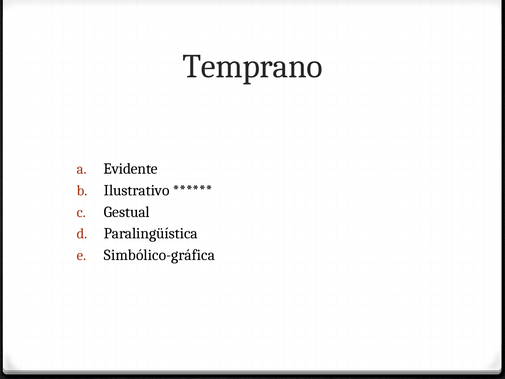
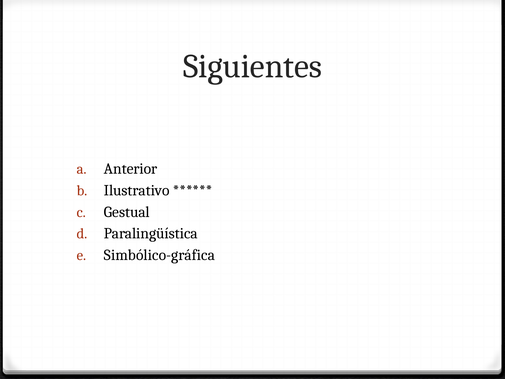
Temprano: Temprano -> Siguientes
Evidente: Evidente -> Anterior
